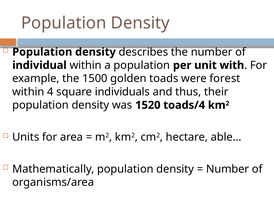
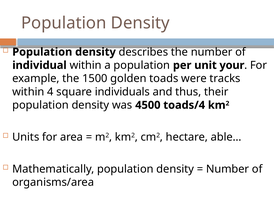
with: with -> your
forest: forest -> tracks
1520: 1520 -> 4500
